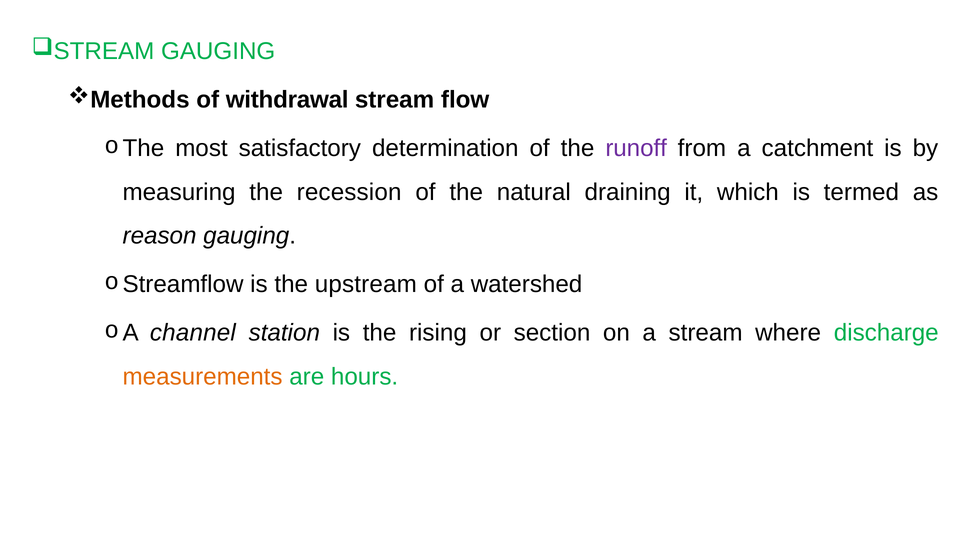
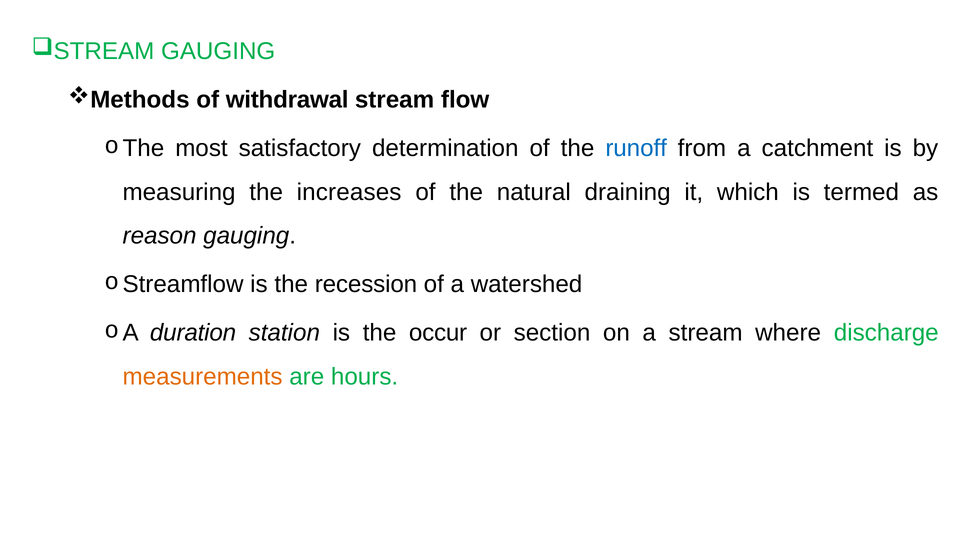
runoff colour: purple -> blue
recession: recession -> increases
upstream: upstream -> recession
channel: channel -> duration
rising: rising -> occur
